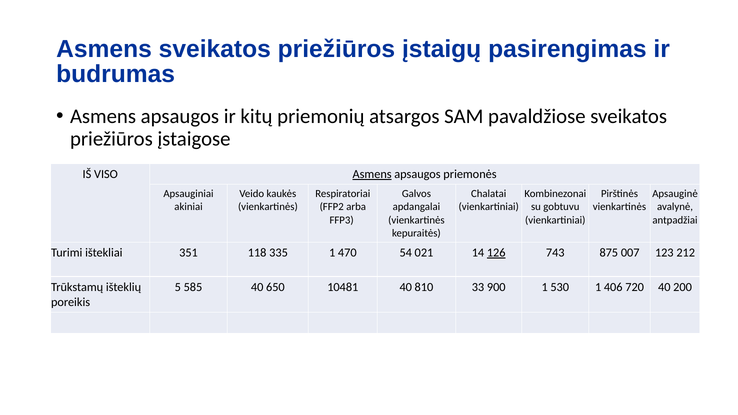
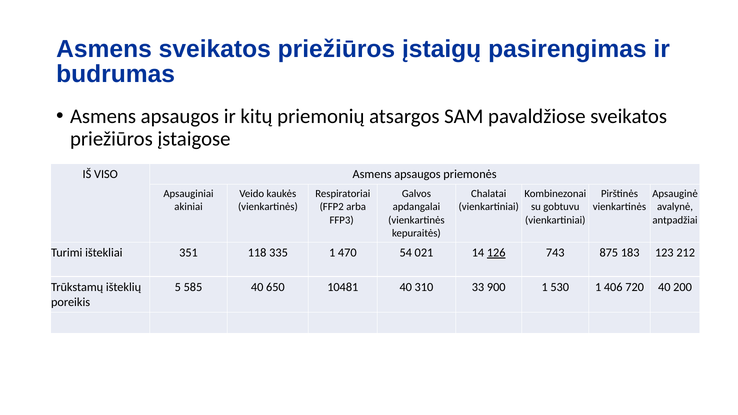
Asmens at (372, 174) underline: present -> none
007: 007 -> 183
810: 810 -> 310
